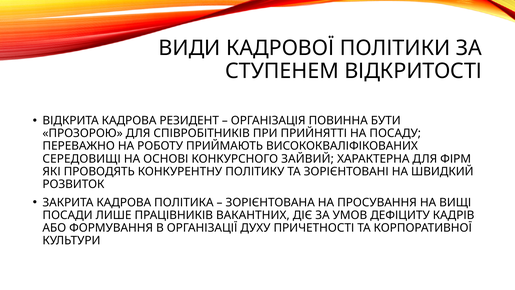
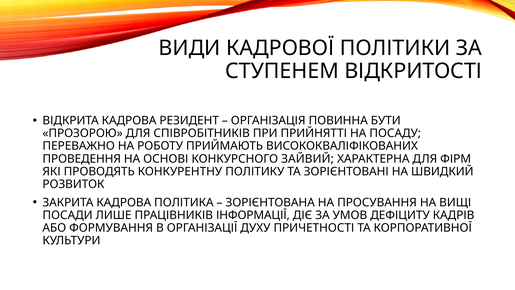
СЕРЕДОВИЩІ: СЕРЕДОВИЩІ -> ПРОВЕДЕННЯ
ВАКАНТНИХ: ВАКАНТНИХ -> ІНФОРМАЦІЇ
